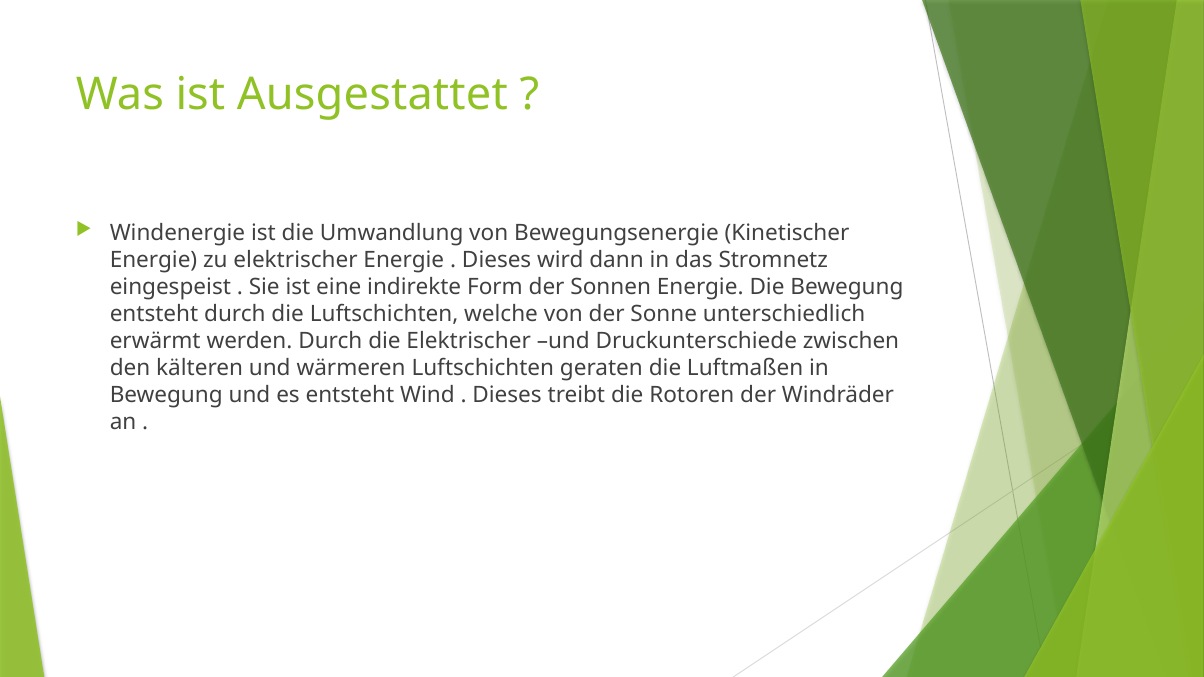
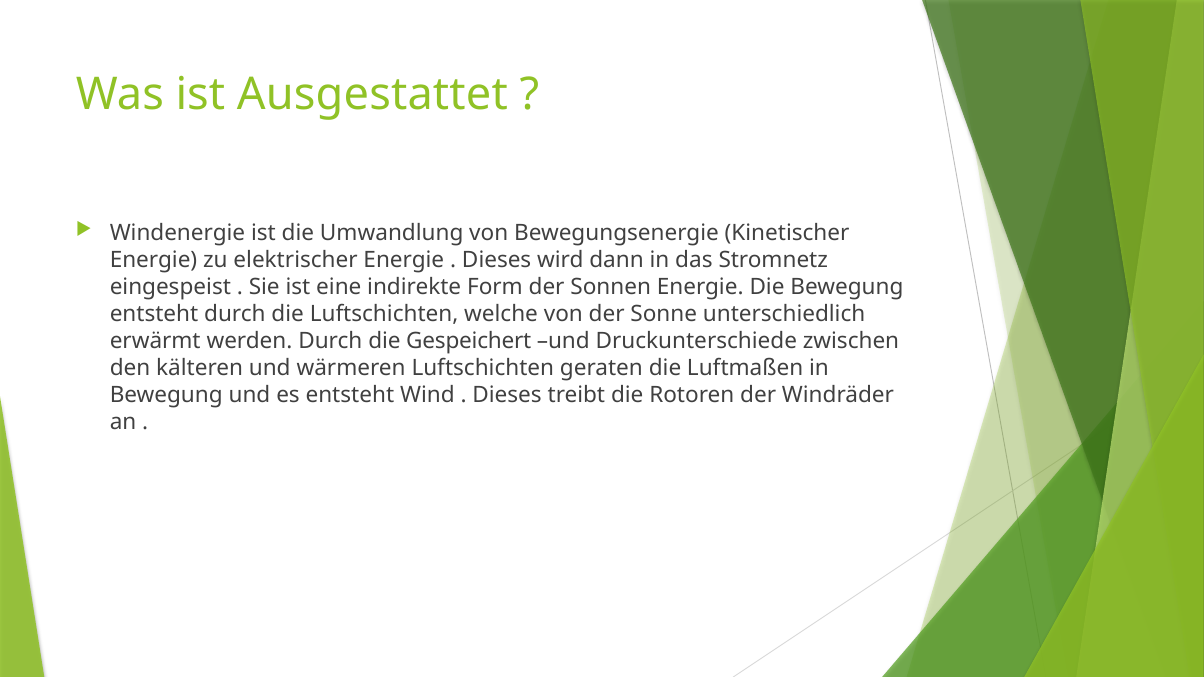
die Elektrischer: Elektrischer -> Gespeichert
